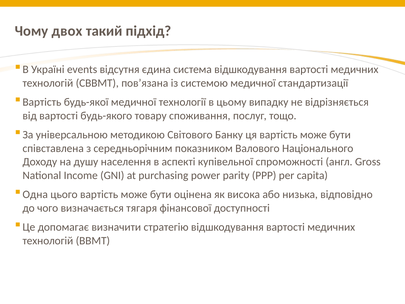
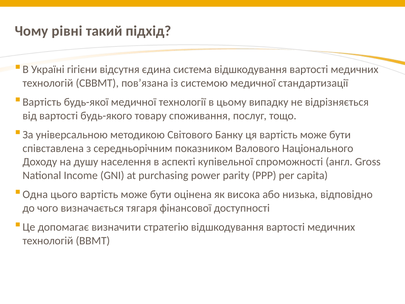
двох: двох -> рівні
events: events -> гігієни
